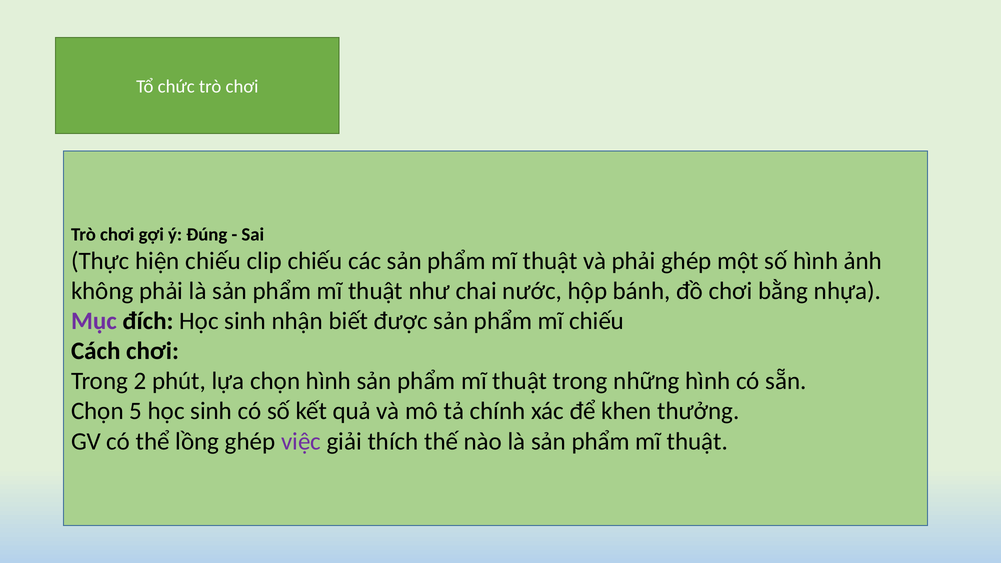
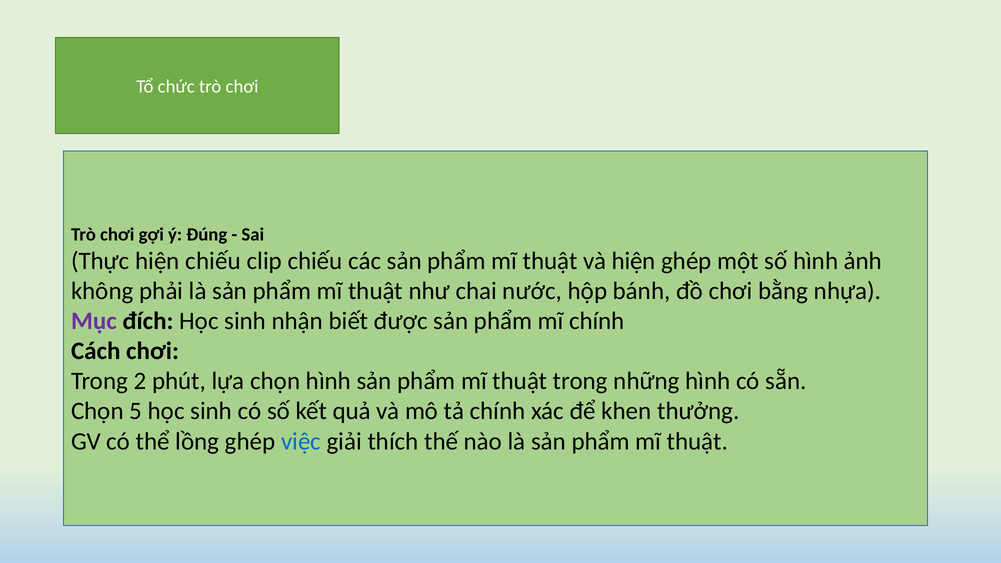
và phải: phải -> hiện
mĩ chiếu: chiếu -> chính
việc colour: purple -> blue
